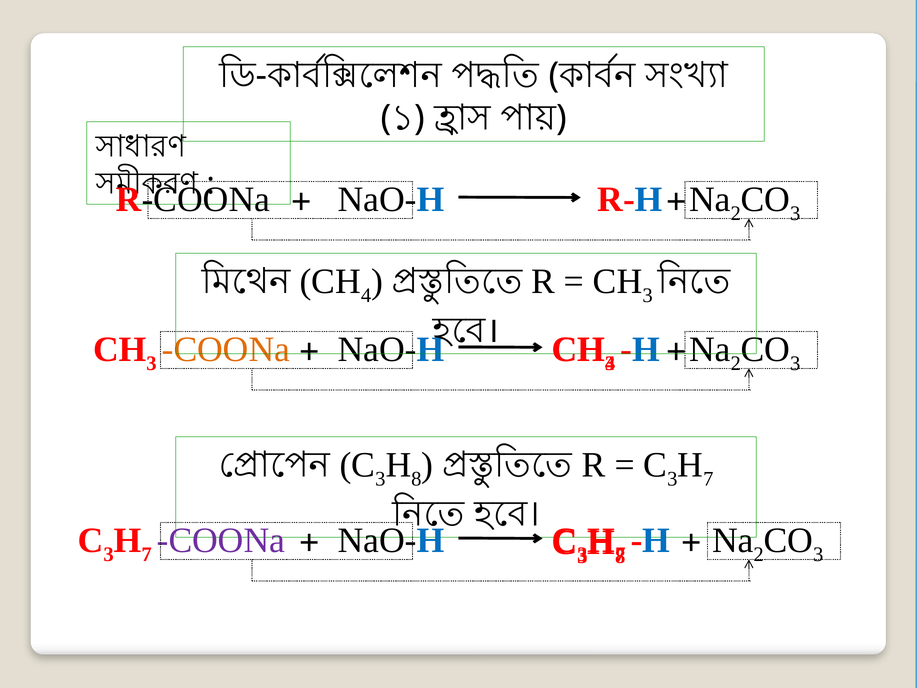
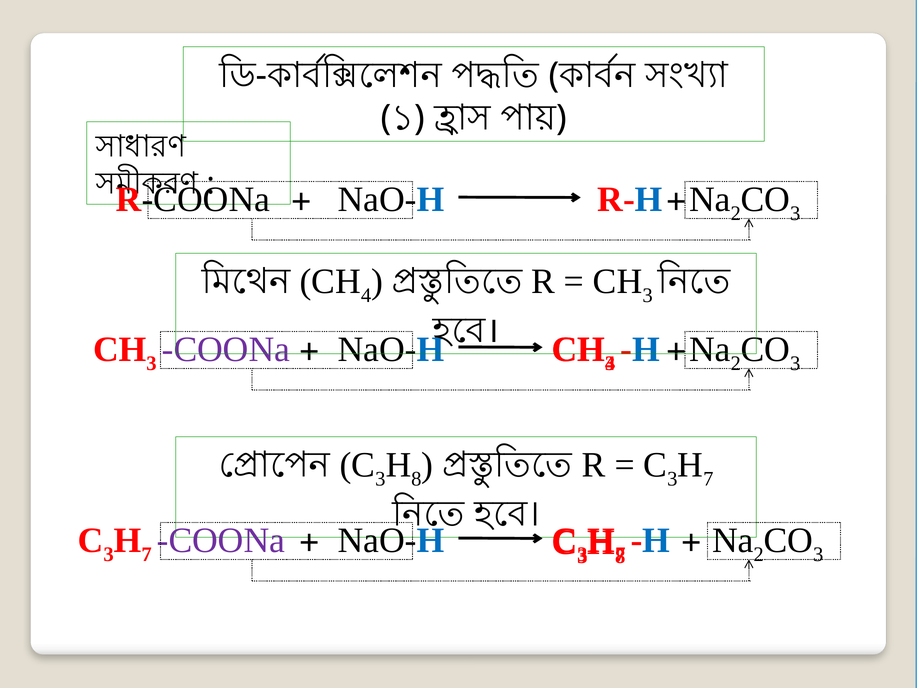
COONa at (226, 349) colour: orange -> purple
